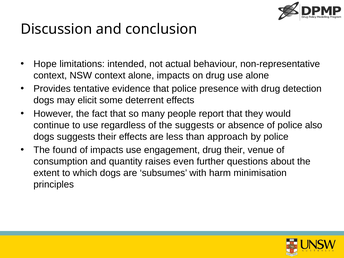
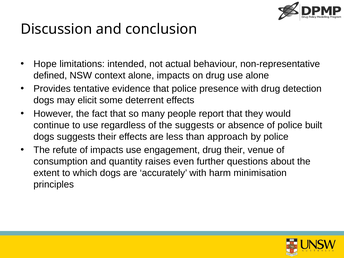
context at (50, 75): context -> defined
also: also -> built
found: found -> refute
subsumes: subsumes -> accurately
